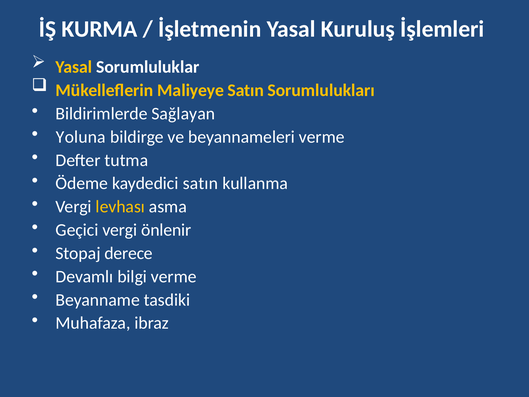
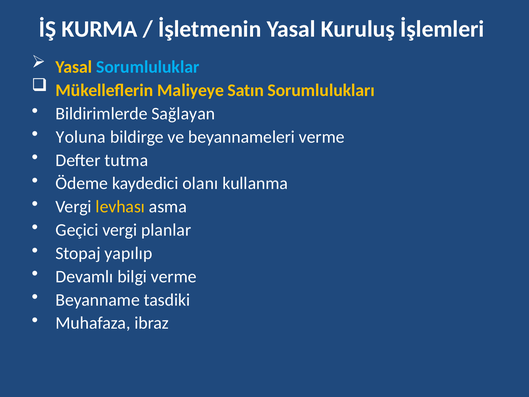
Sorumluluklar colour: white -> light blue
kaydedici satın: satın -> olanı
önlenir: önlenir -> planlar
derece: derece -> yapılıp
